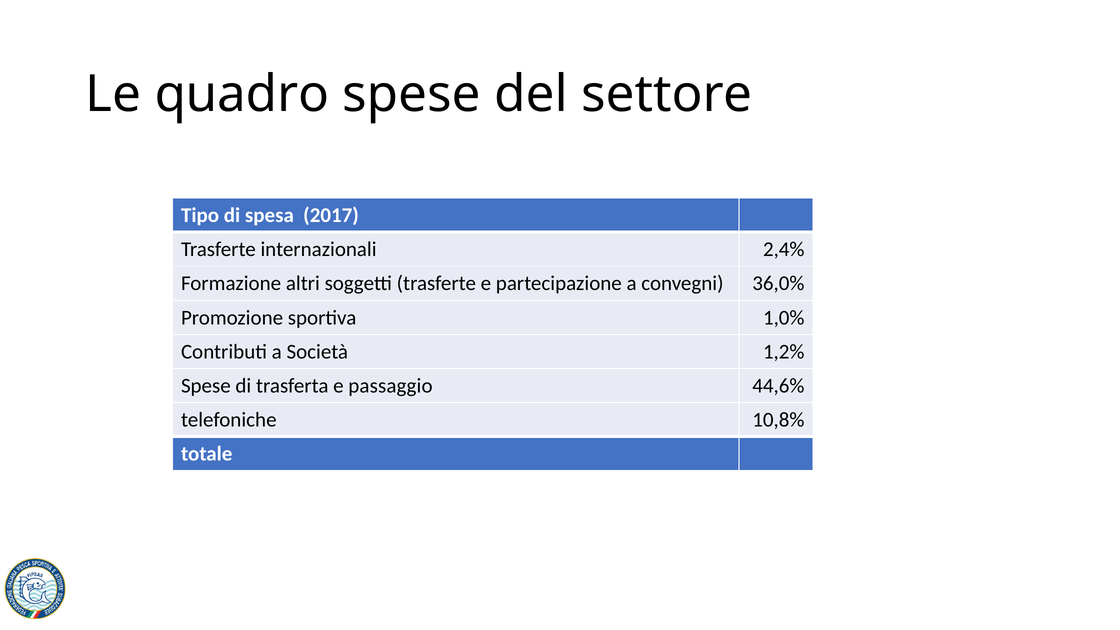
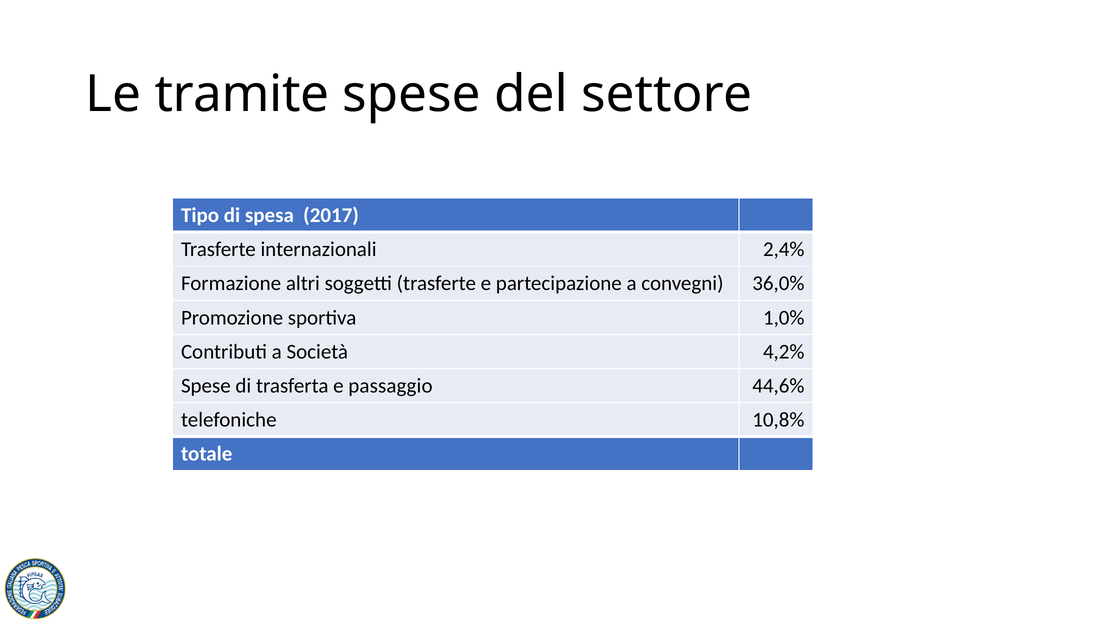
quadro: quadro -> tramite
1,2%: 1,2% -> 4,2%
